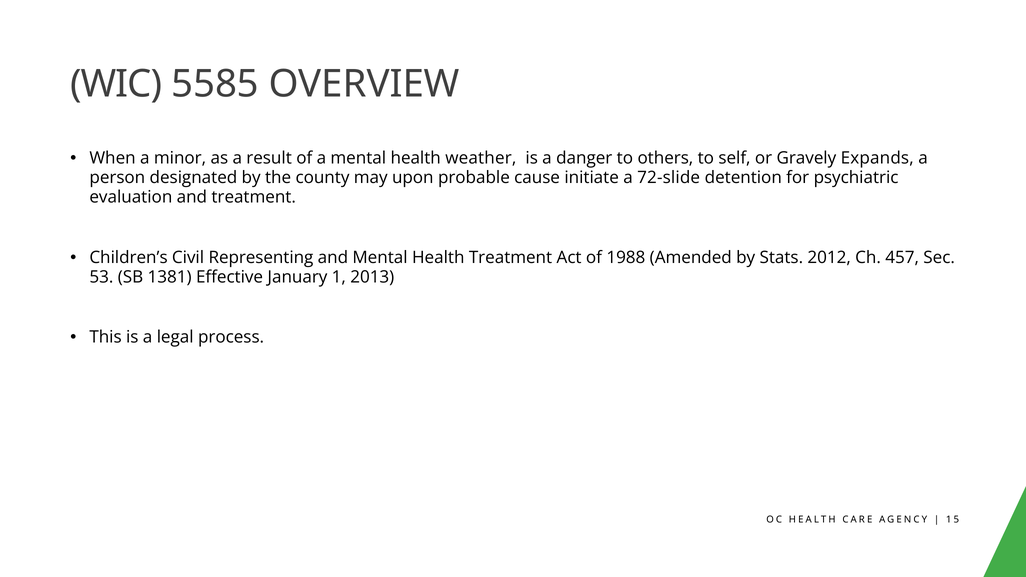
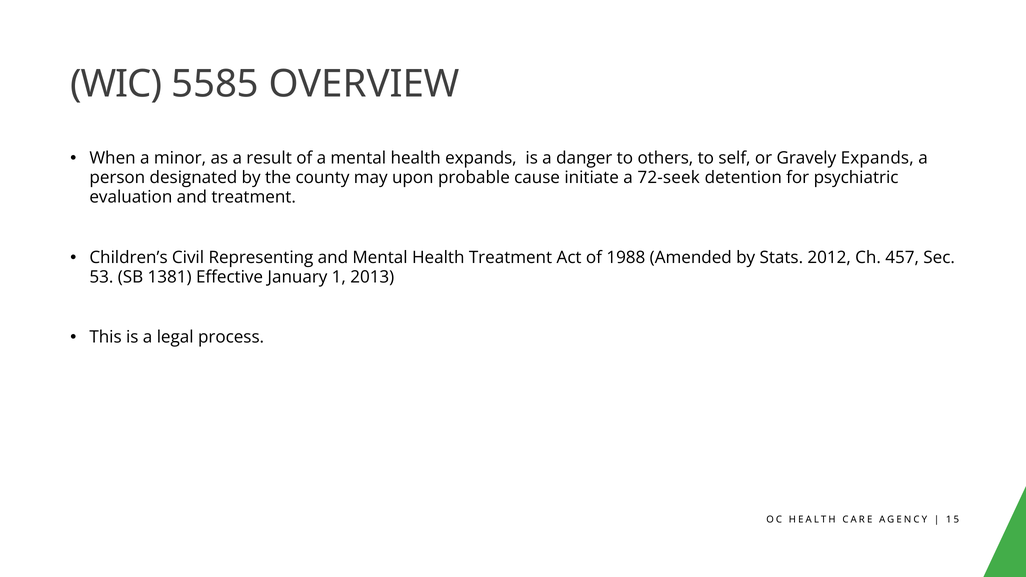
health weather: weather -> expands
72-slide: 72-slide -> 72-seek
